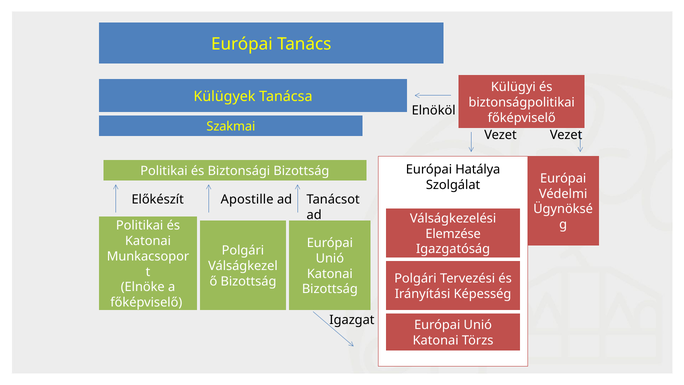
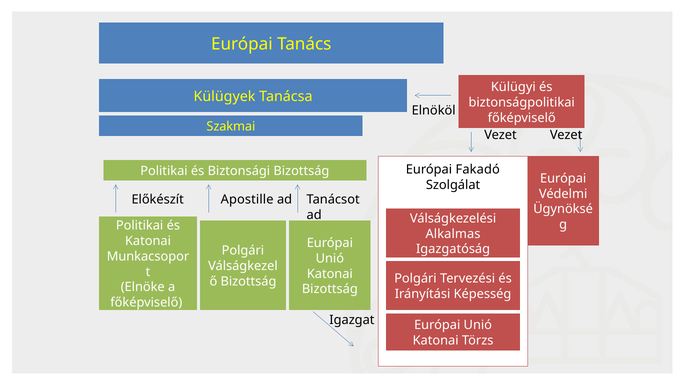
Hatálya: Hatálya -> Fakadó
Elemzése: Elemzése -> Alkalmas
